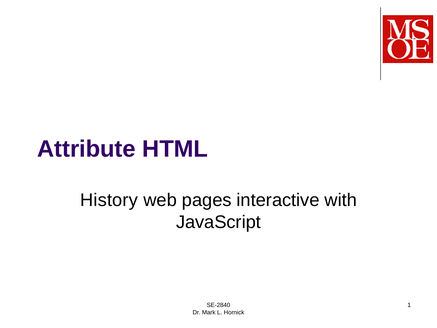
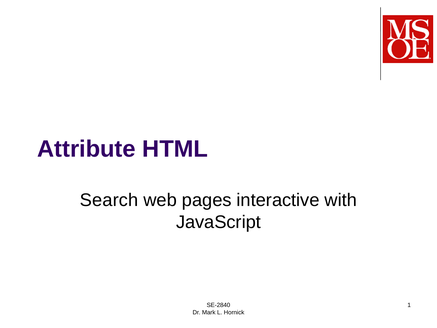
History: History -> Search
